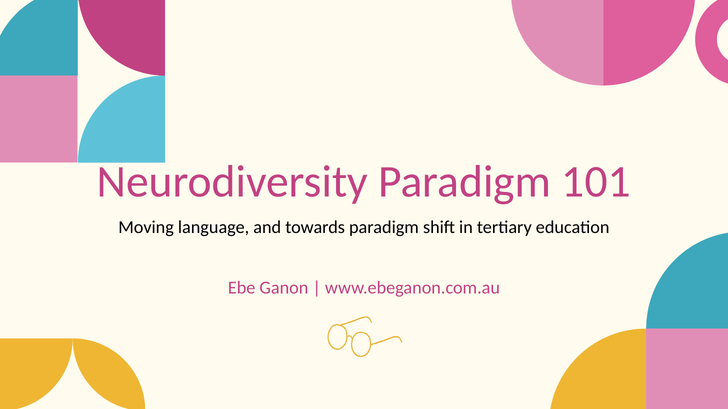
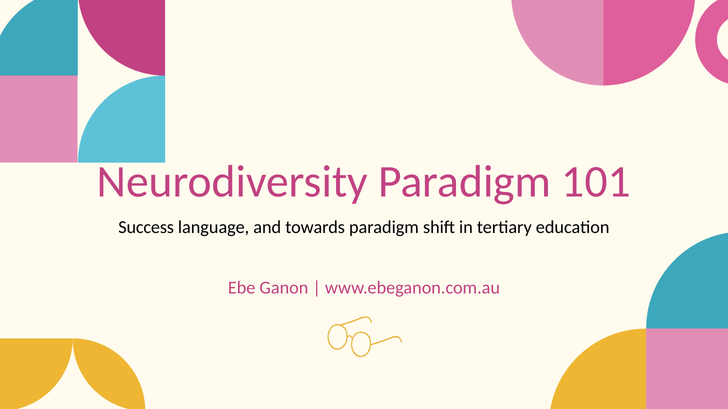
Moving: Moving -> Success
